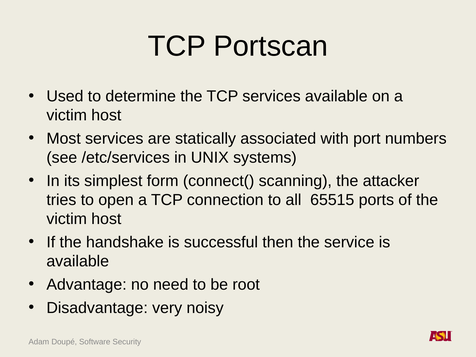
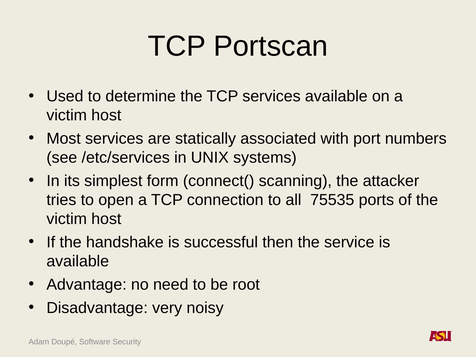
65515: 65515 -> 75535
